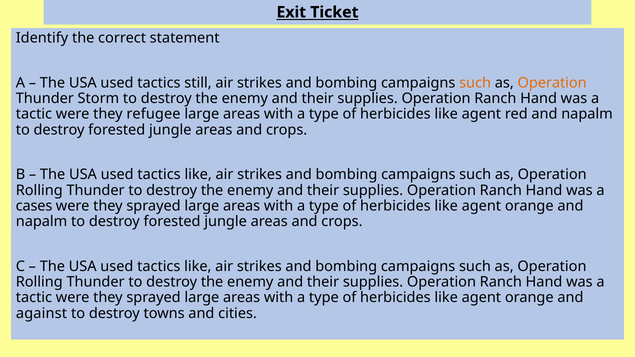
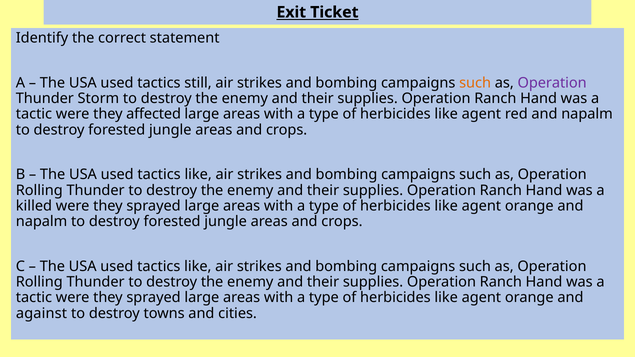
Operation at (552, 83) colour: orange -> purple
refugee: refugee -> affected
cases: cases -> killed
